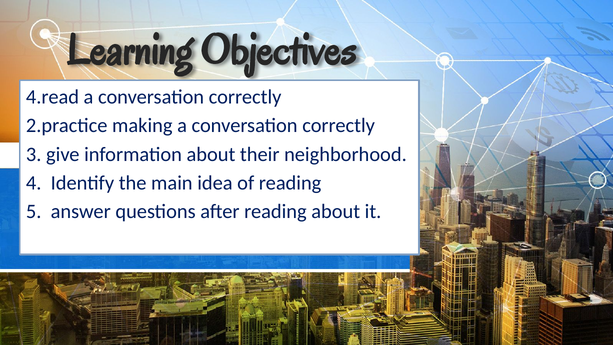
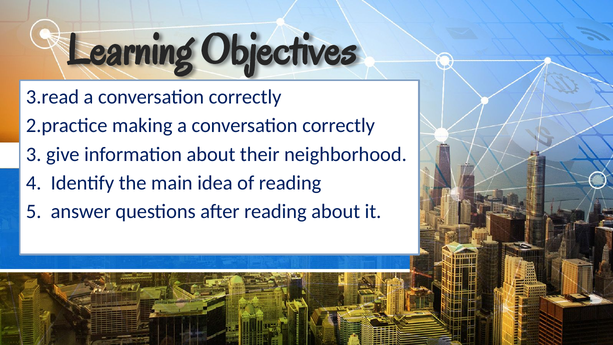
4.read: 4.read -> 3.read
